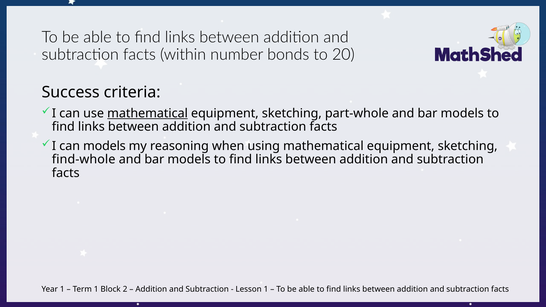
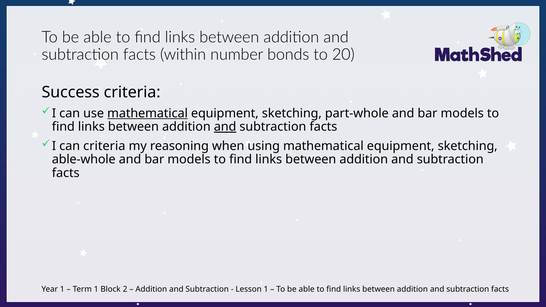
and at (225, 127) underline: none -> present
can models: models -> criteria
find-whole: find-whole -> able-whole
